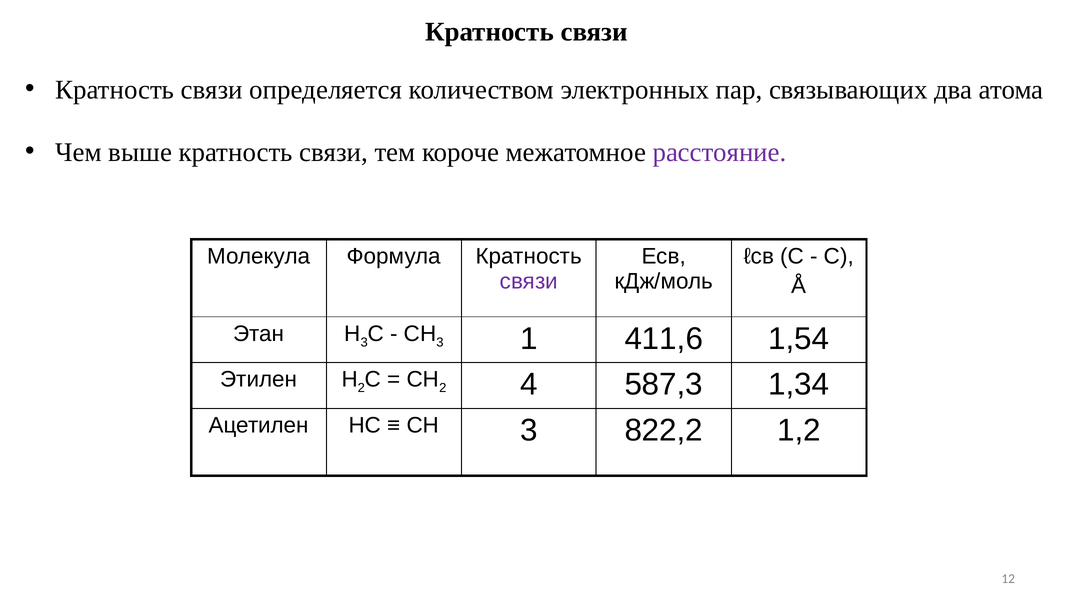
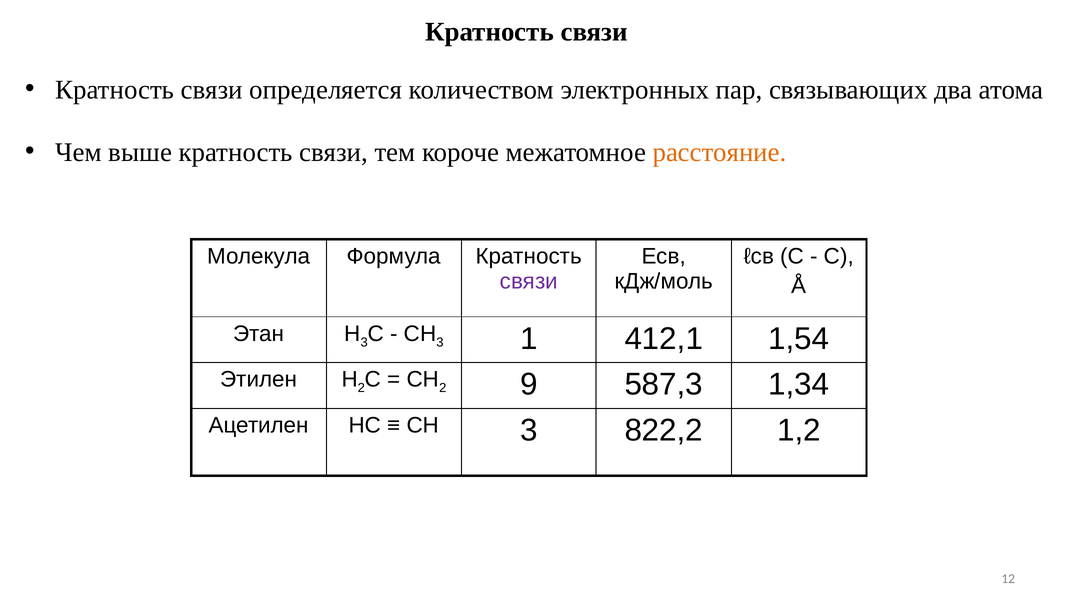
расстояние colour: purple -> orange
411,6: 411,6 -> 412,1
4: 4 -> 9
